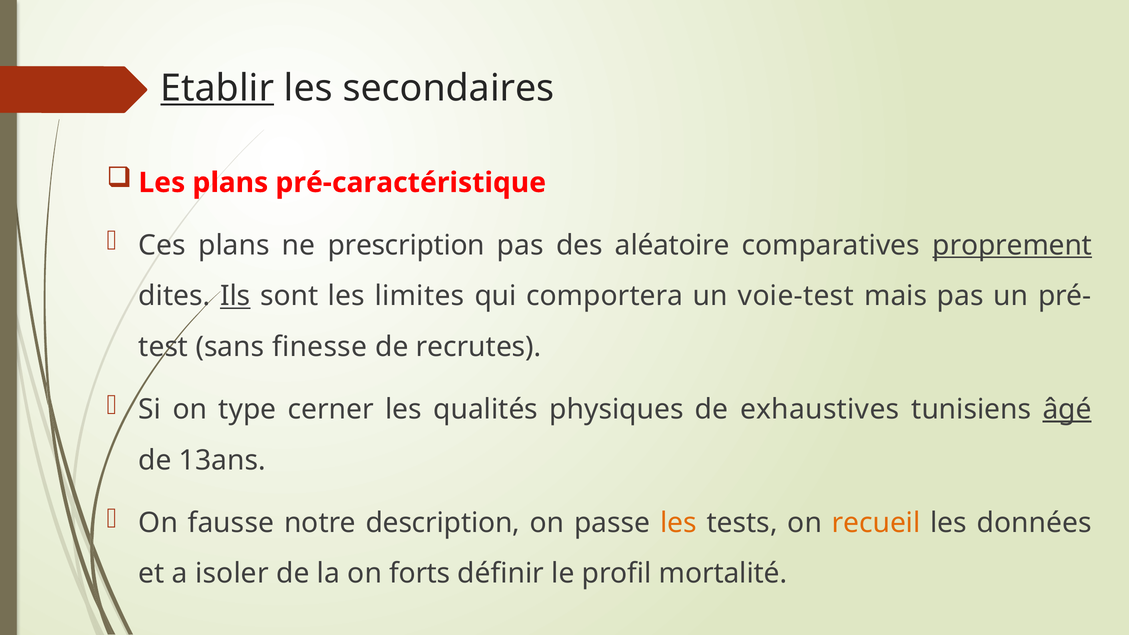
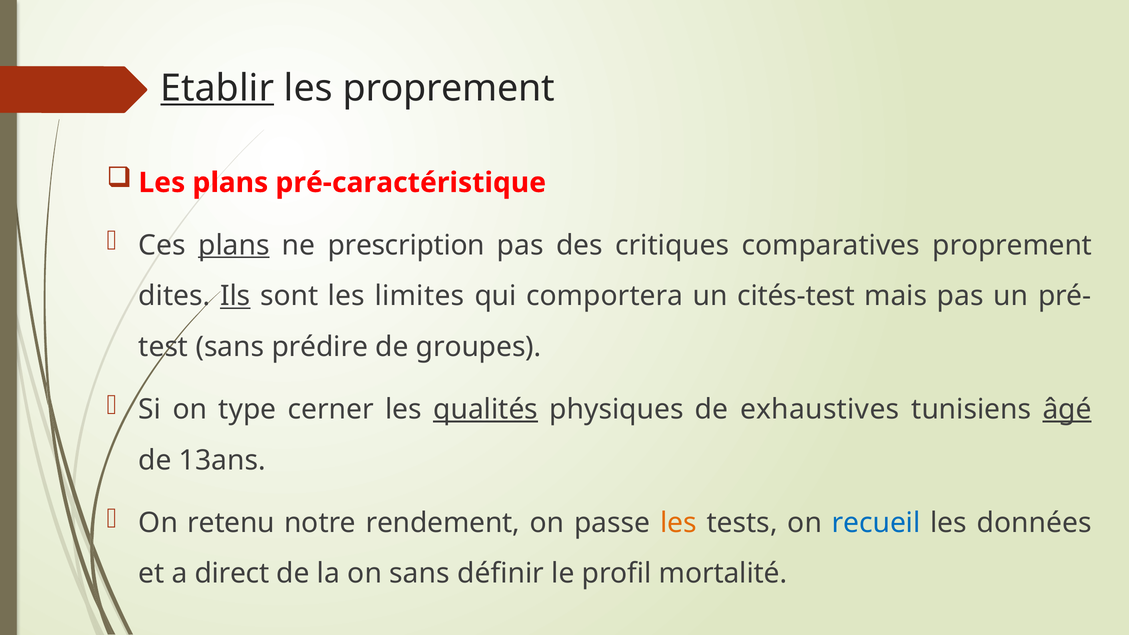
les secondaires: secondaires -> proprement
plans at (234, 245) underline: none -> present
aléatoire: aléatoire -> critiques
proprement at (1012, 245) underline: present -> none
voie-test: voie-test -> cités-test
finesse: finesse -> prédire
recrutes: recrutes -> groupes
qualités underline: none -> present
fausse: fausse -> retenu
description: description -> rendement
recueil colour: orange -> blue
isoler: isoler -> direct
on forts: forts -> sans
